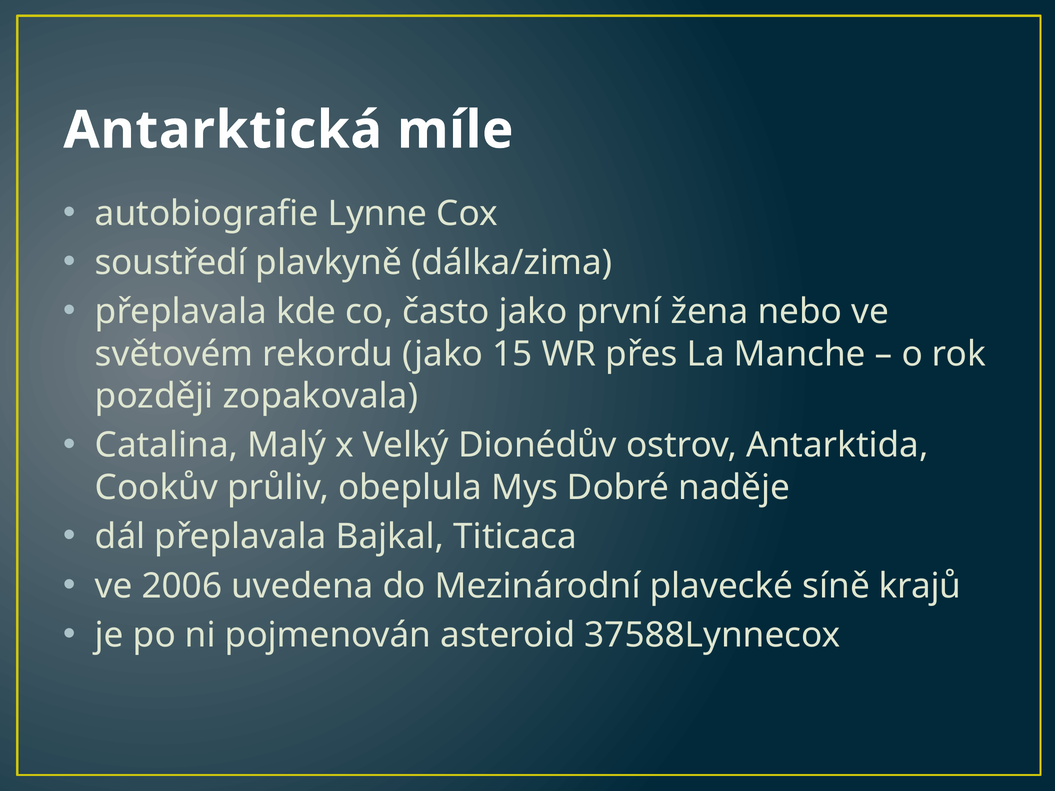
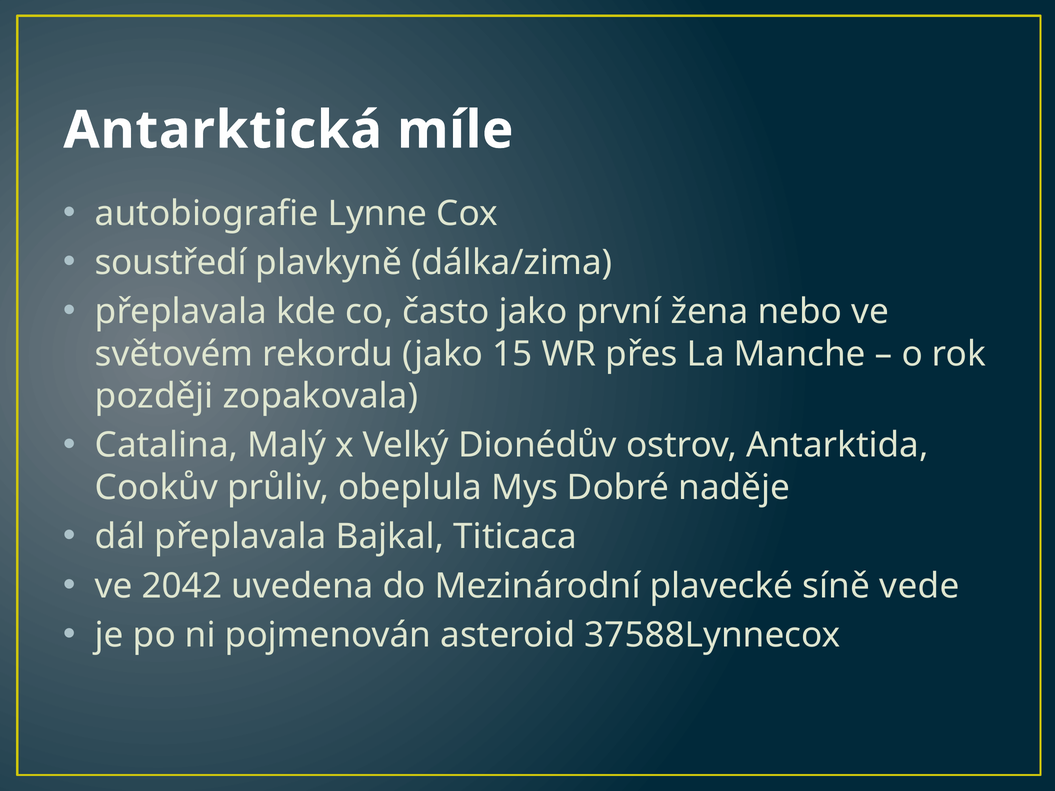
2006: 2006 -> 2042
krajů: krajů -> vede
